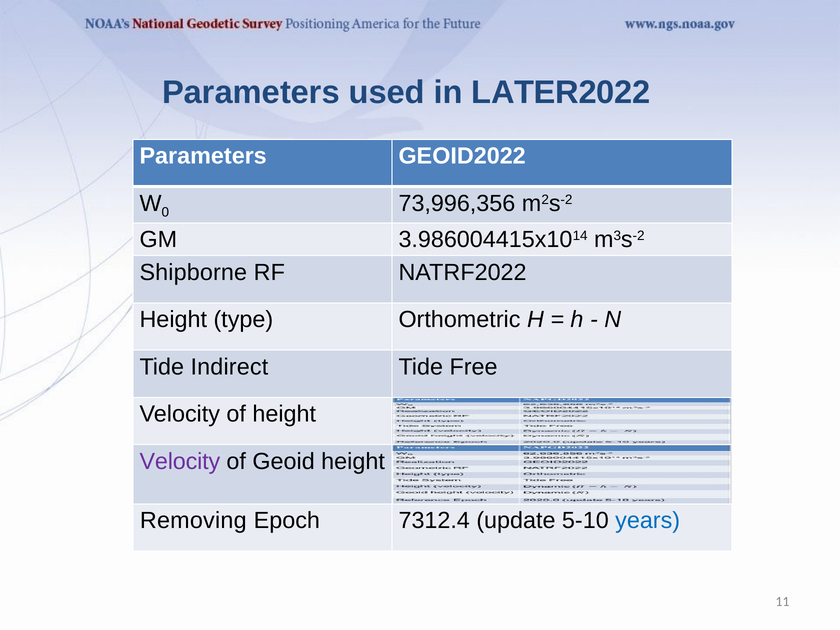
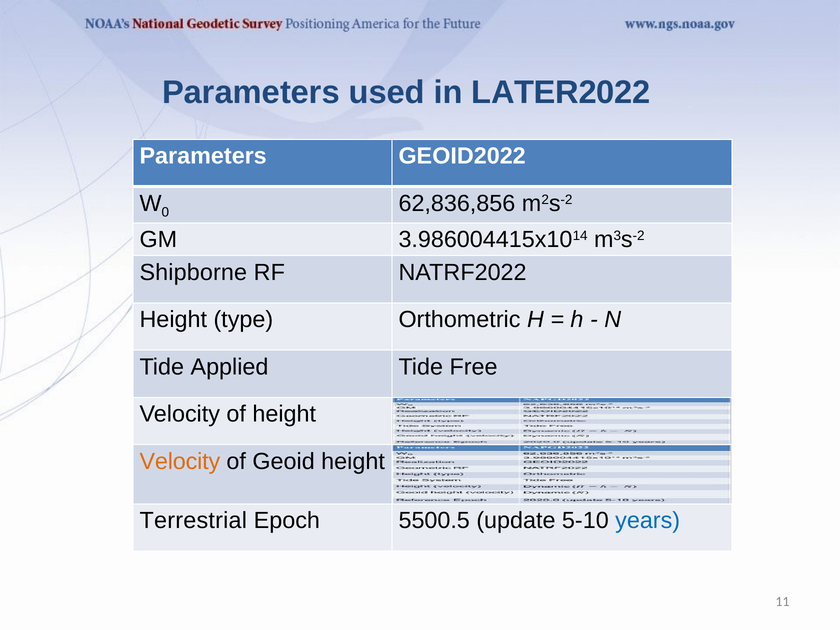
73,996,356: 73,996,356 -> 62,836,856
Indirect: Indirect -> Applied
Velocity at (180, 461) colour: purple -> orange
Removing: Removing -> Terrestrial
7312.4: 7312.4 -> 5500.5
